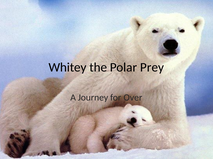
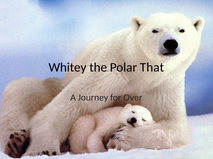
Prey: Prey -> That
